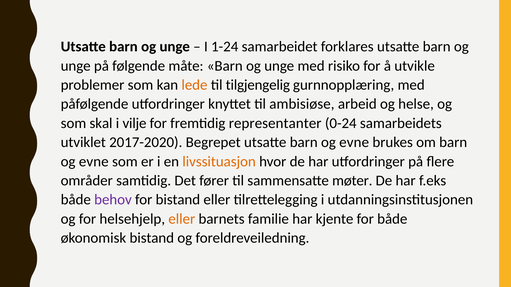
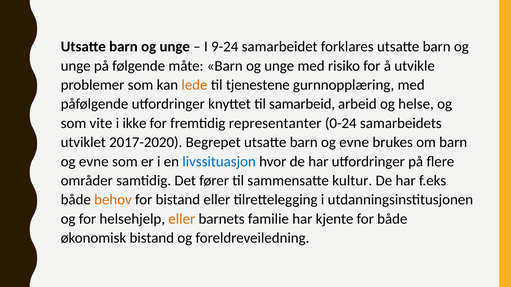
1-24: 1-24 -> 9-24
tilgjengelig: tilgjengelig -> tjenestene
ambisiøse: ambisiøse -> samarbeid
skal: skal -> vite
vilje: vilje -> ikke
livssituasjon colour: orange -> blue
møter: møter -> kultur
behov colour: purple -> orange
